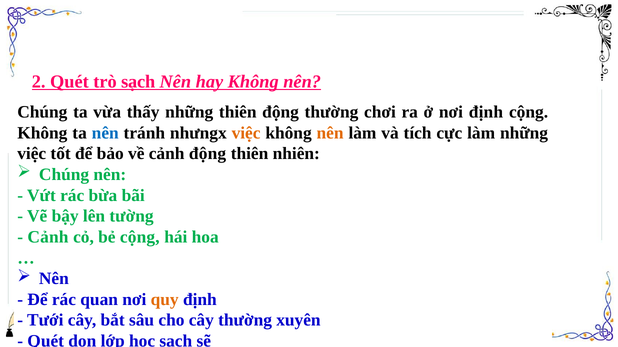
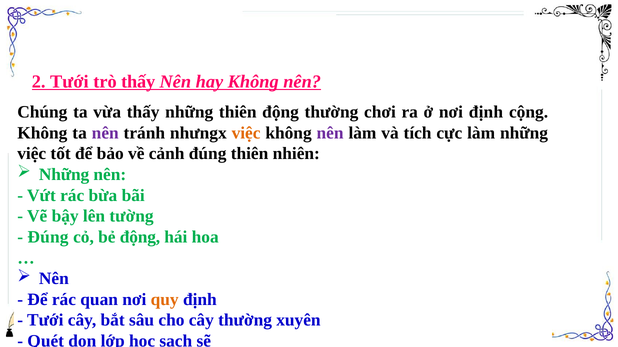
2 Quét: Quét -> Tưới
trò sạch: sạch -> thấy
nên at (105, 133) colour: blue -> purple
nên at (330, 133) colour: orange -> purple
cảnh động: động -> đúng
Chúng at (64, 175): Chúng -> Những
Cảnh at (48, 237): Cảnh -> Đúng
bẻ cộng: cộng -> động
